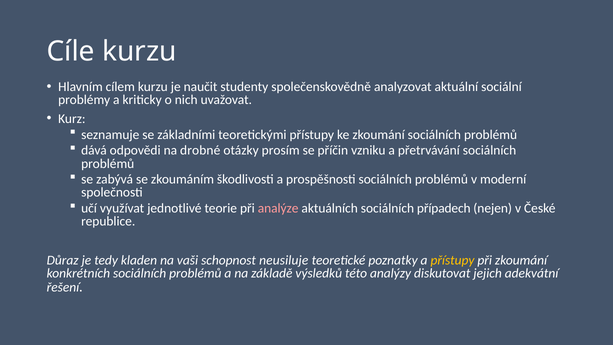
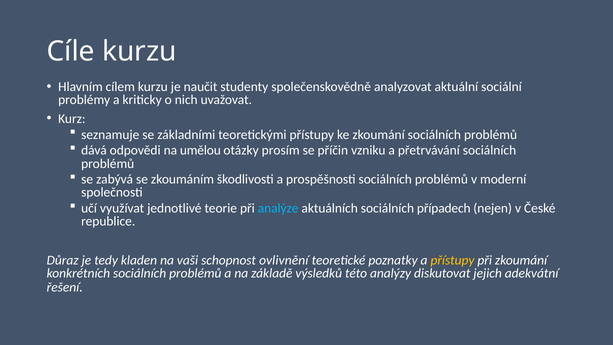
drobné: drobné -> umělou
analýze colour: pink -> light blue
neusiluje: neusiluje -> ovlivnění
